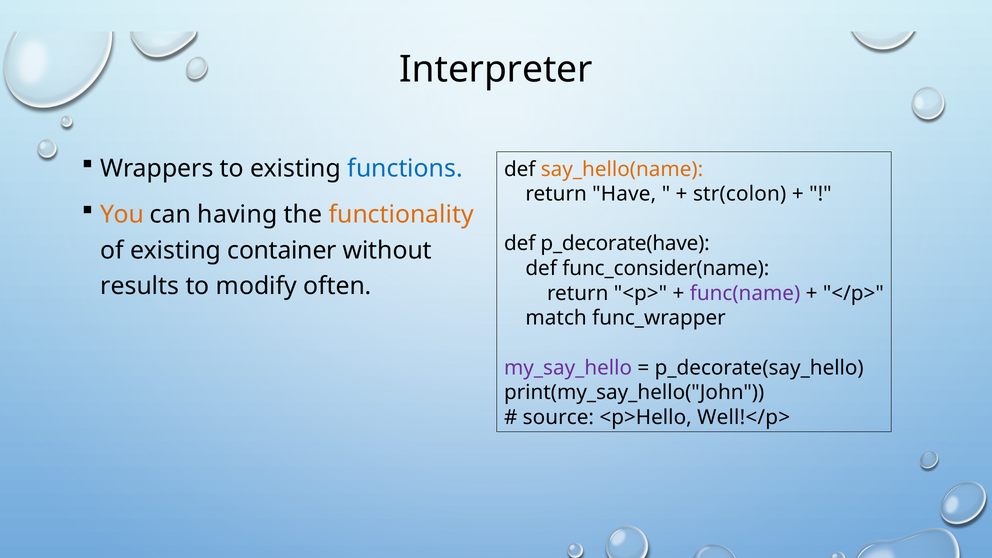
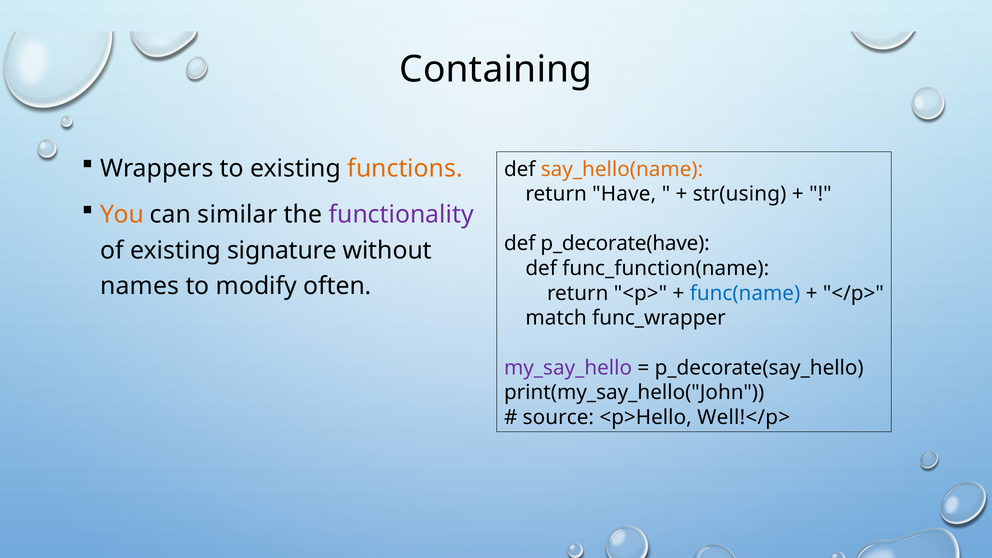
Interpreter: Interpreter -> Containing
functions colour: blue -> orange
str(colon: str(colon -> str(using
having: having -> similar
functionality colour: orange -> purple
container: container -> signature
func_consider(name: func_consider(name -> func_function(name
results: results -> names
func(name colour: purple -> blue
